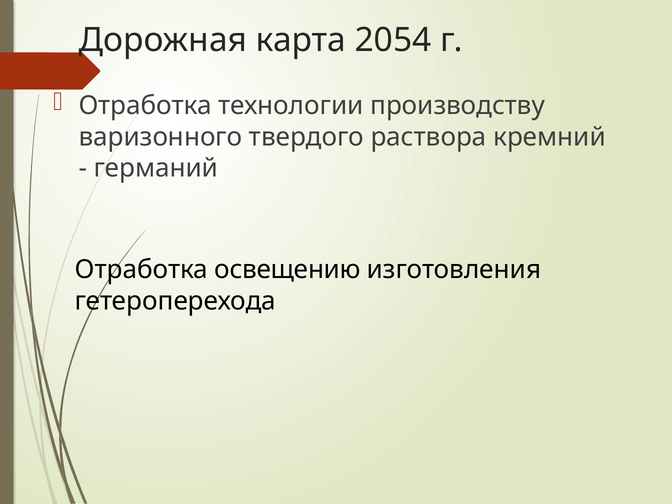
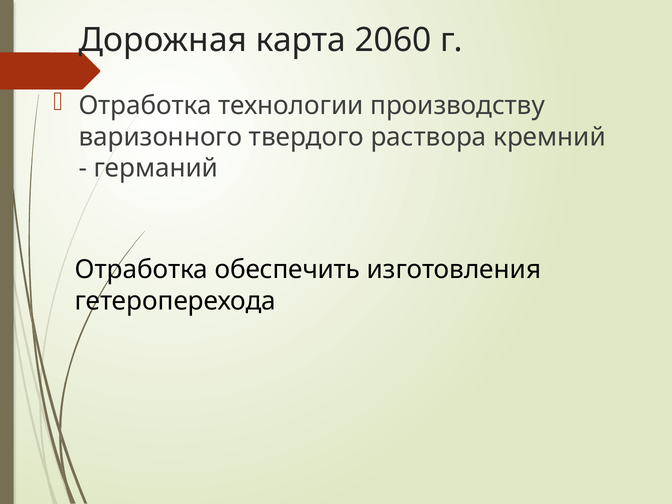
2054: 2054 -> 2060
освещению: освещению -> обеспечить
